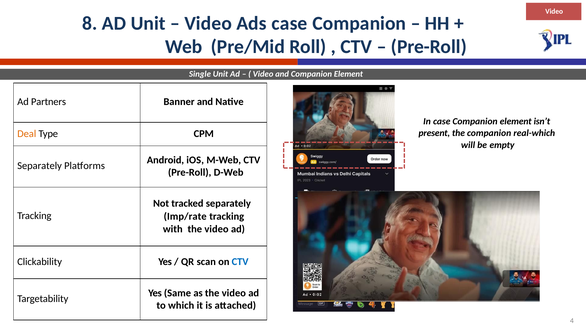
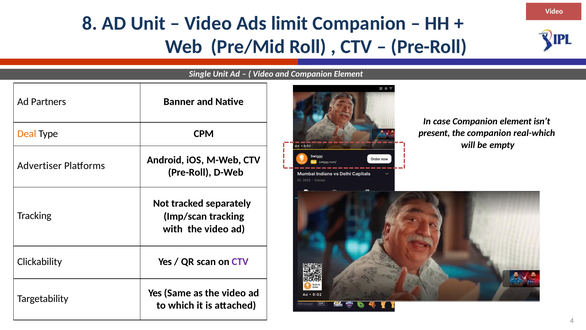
Ads case: case -> limit
Separately at (40, 166): Separately -> Advertiser
Imp/rate: Imp/rate -> Imp/scan
CTV at (240, 262) colour: blue -> purple
